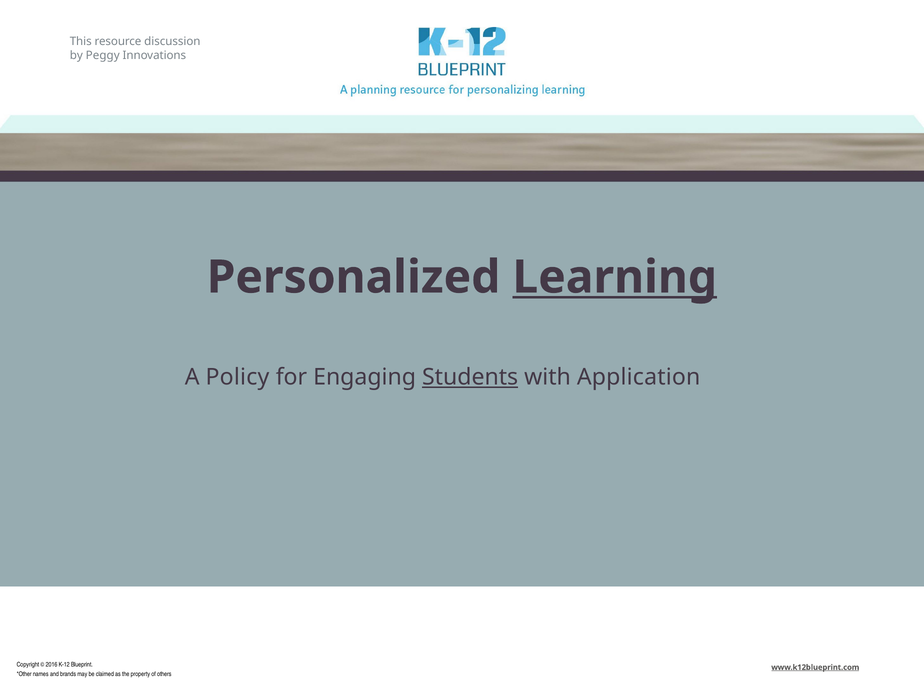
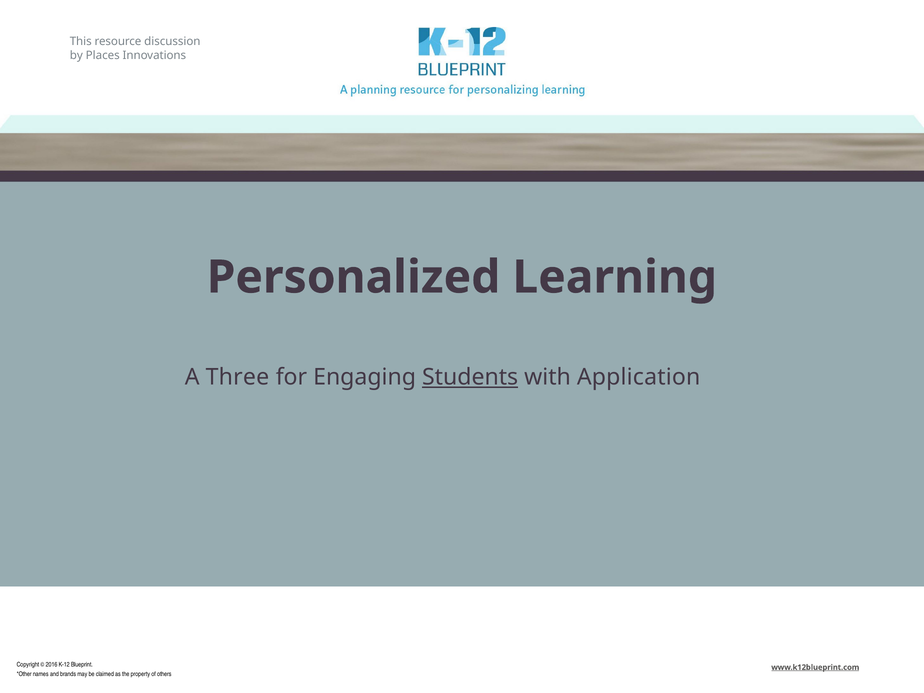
Peggy: Peggy -> Places
Learning underline: present -> none
Policy: Policy -> Three
